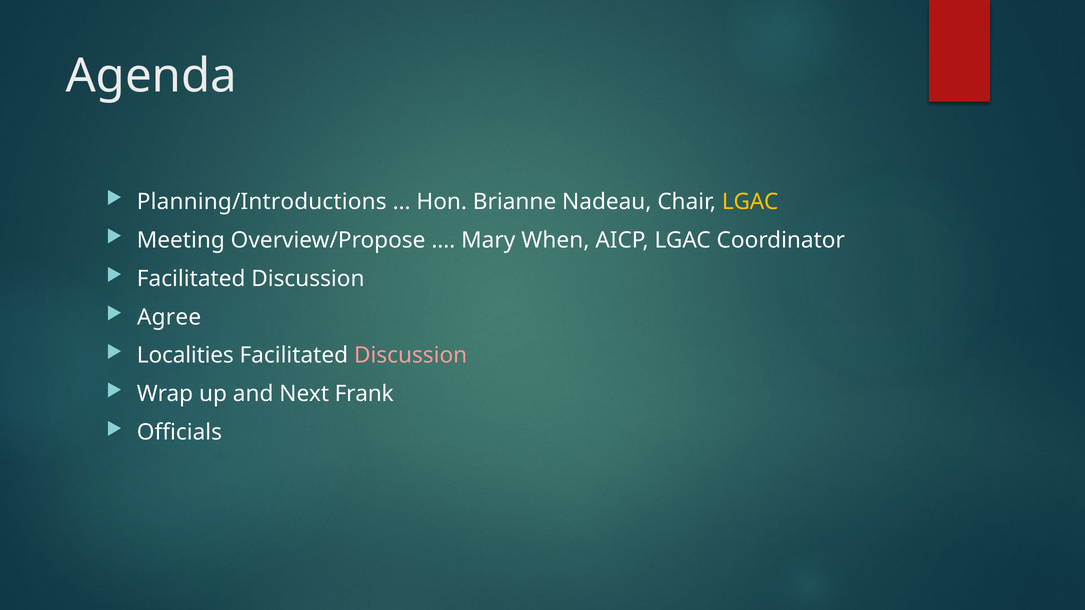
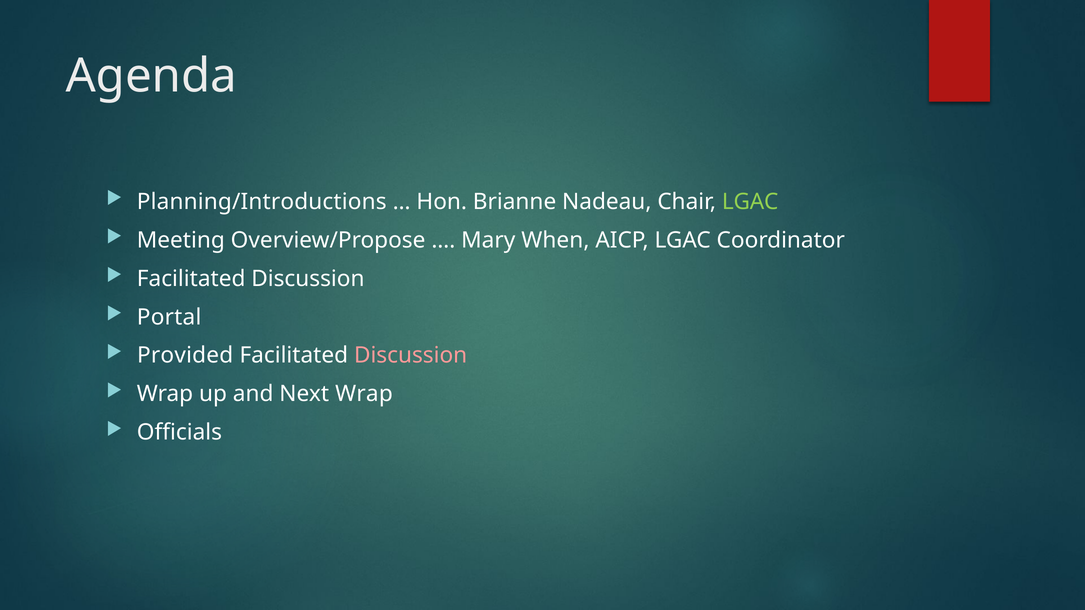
LGAC at (750, 202) colour: yellow -> light green
Agree: Agree -> Portal
Localities: Localities -> Provided
Next Frank: Frank -> Wrap
